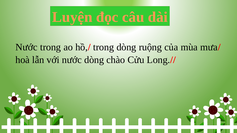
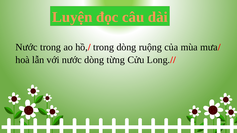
chào: chào -> từng
